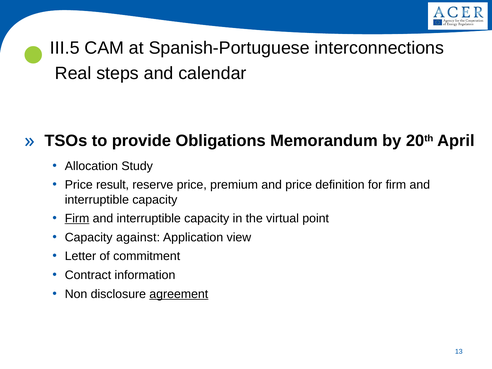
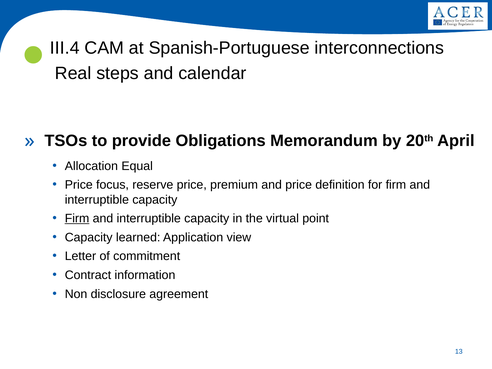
III.5: III.5 -> III.4
Study: Study -> Equal
result: result -> focus
against: against -> learned
agreement underline: present -> none
